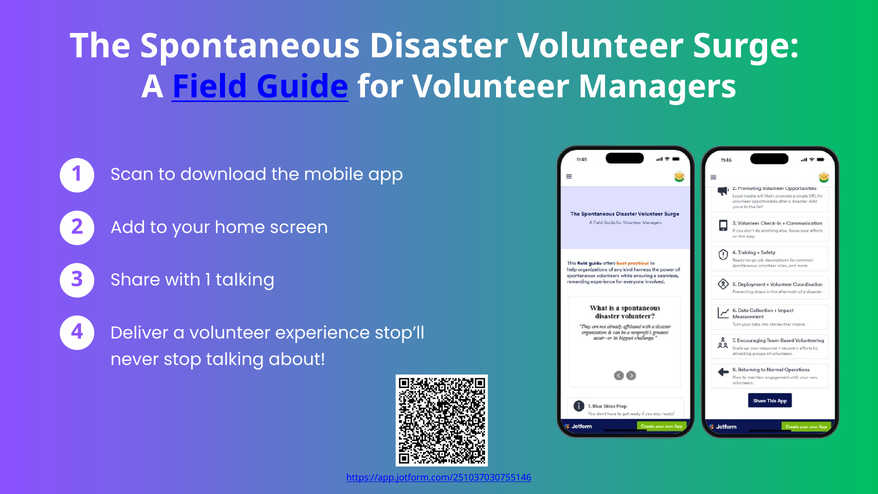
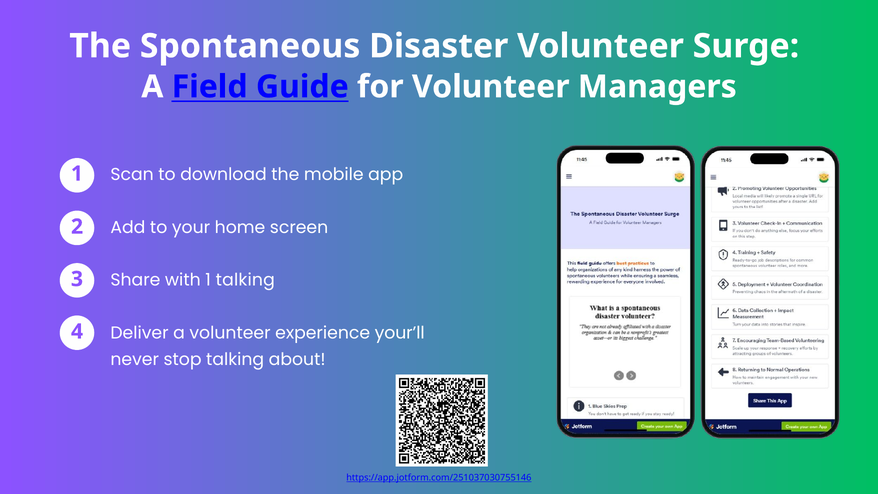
stop’ll: stop’ll -> your’ll
